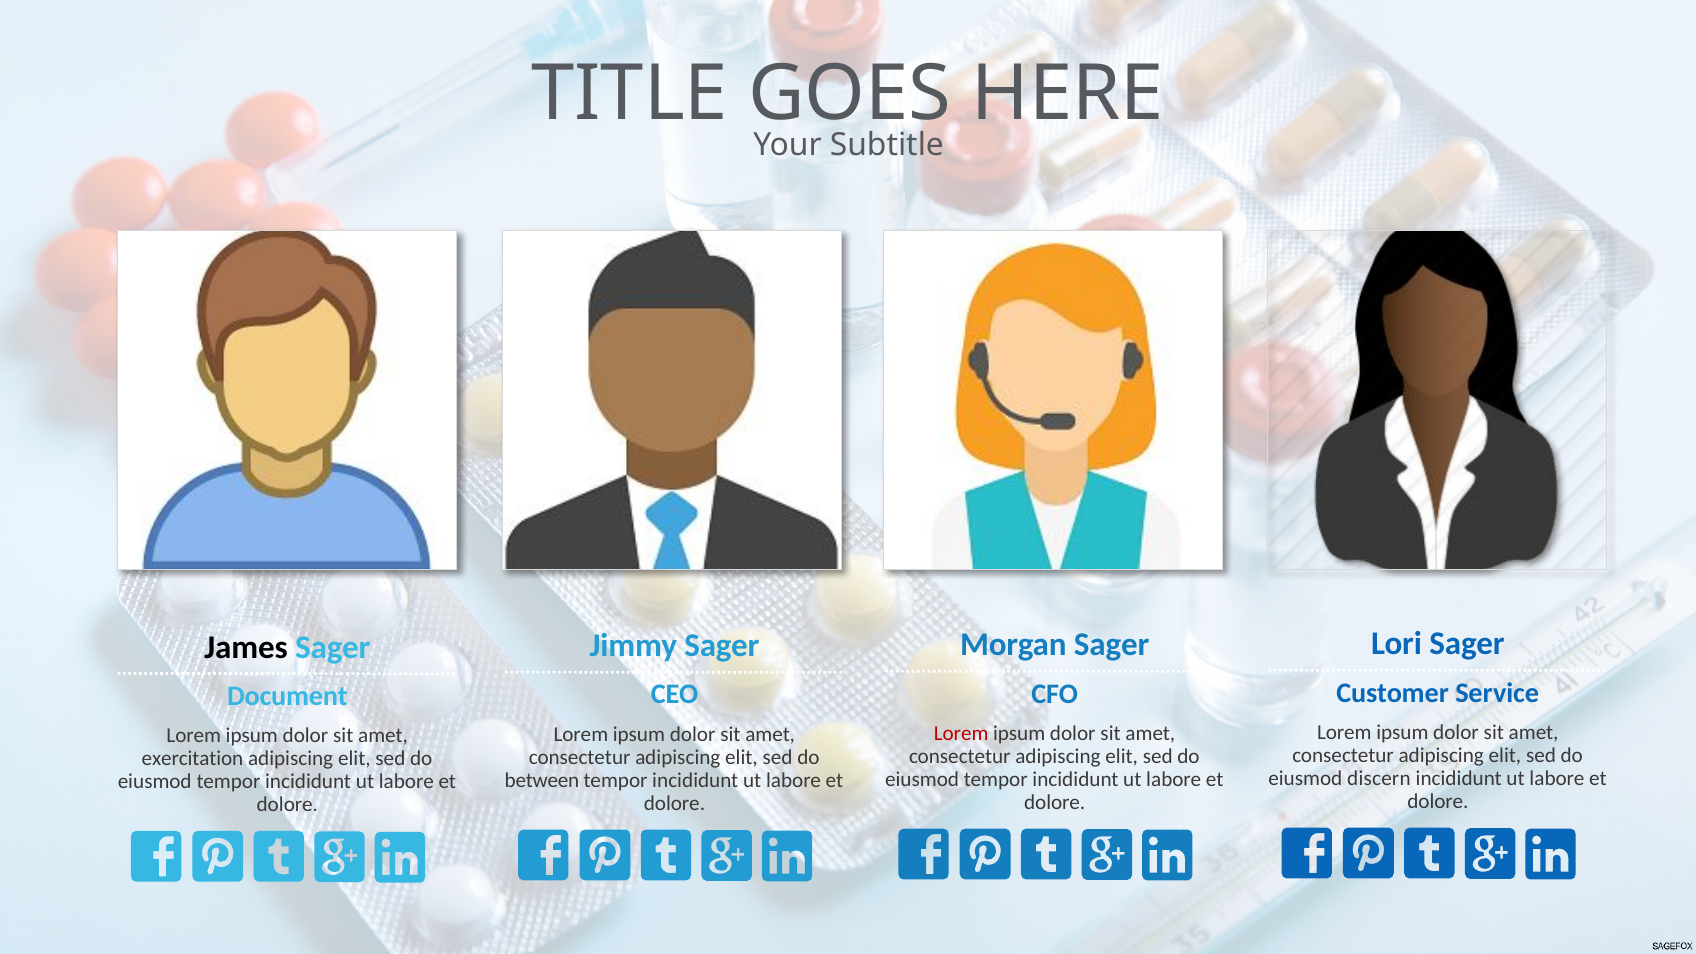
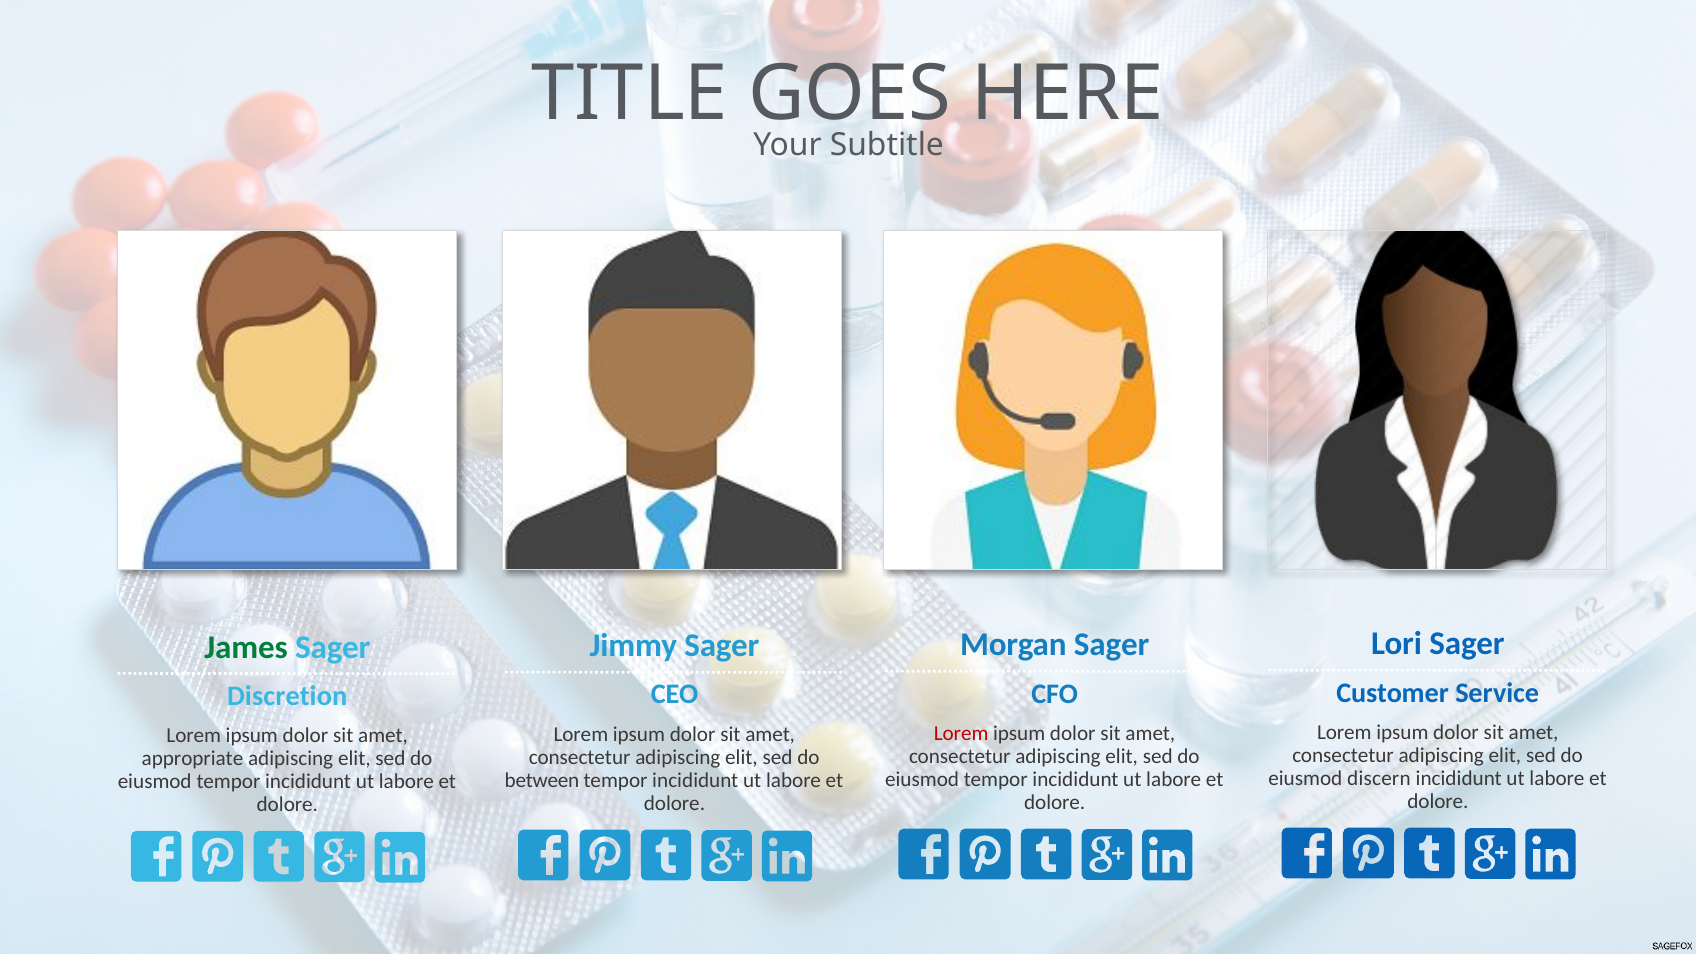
James colour: black -> green
Document: Document -> Discretion
exercitation: exercitation -> appropriate
